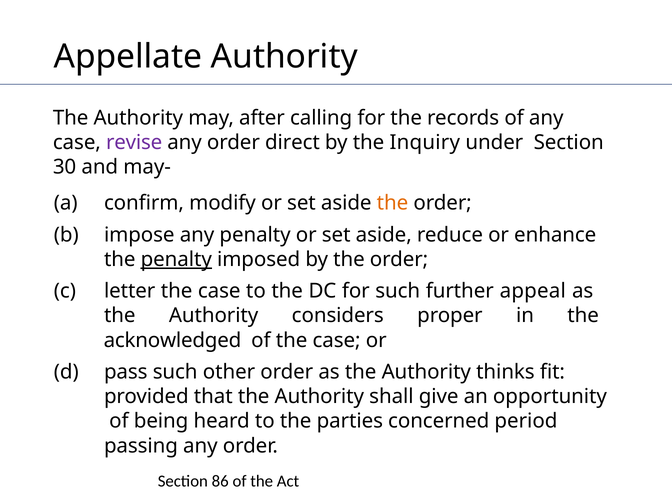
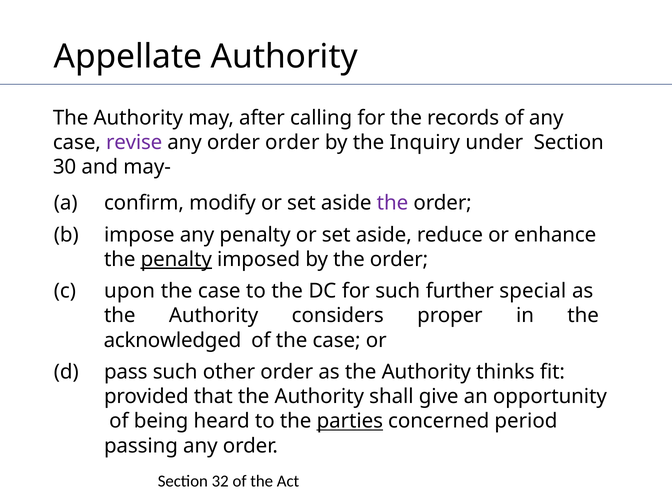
order direct: direct -> order
the at (392, 203) colour: orange -> purple
letter: letter -> upon
appeal: appeal -> special
parties underline: none -> present
86: 86 -> 32
